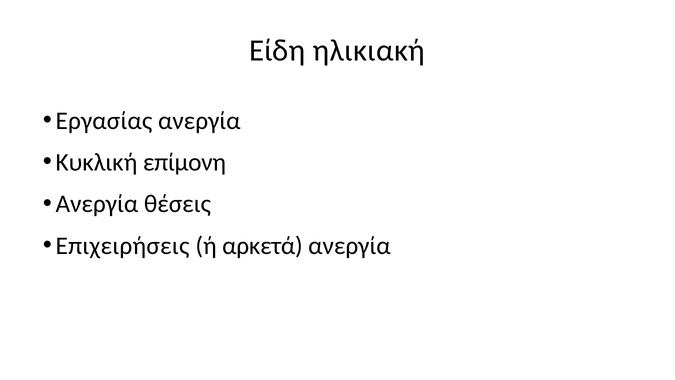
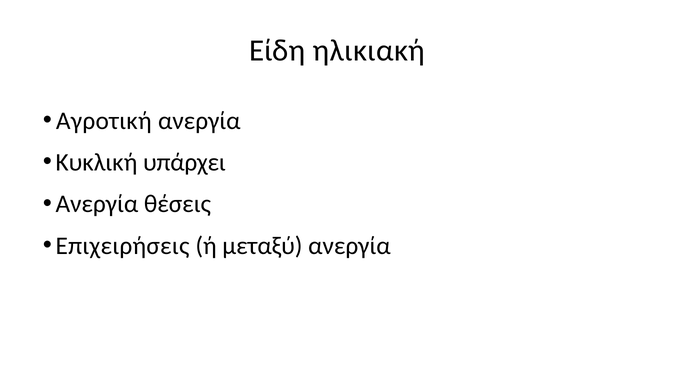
Εργασίας: Εργασίας -> Αγροτική
επίμονη: επίμονη -> υπάρχει
αρκετά: αρκετά -> μεταξύ
